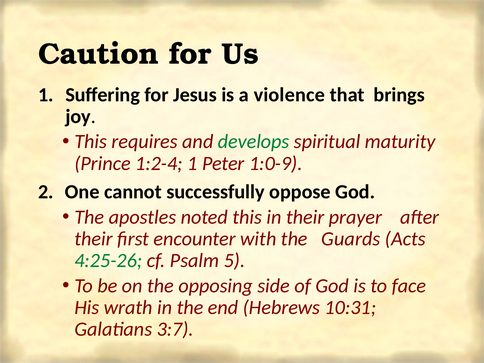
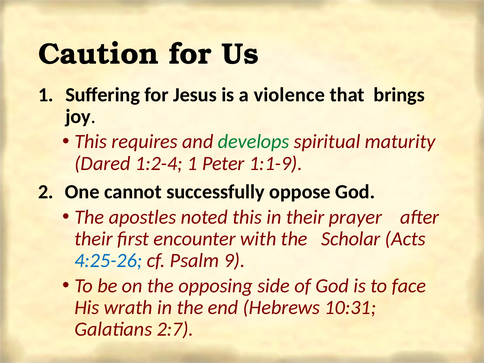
Prince: Prince -> Dared
1:0-9: 1:0-9 -> 1:1-9
Guards: Guards -> Scholar
4:25-26 colour: green -> blue
5: 5 -> 9
3:7: 3:7 -> 2:7
